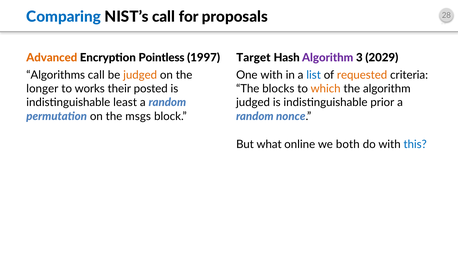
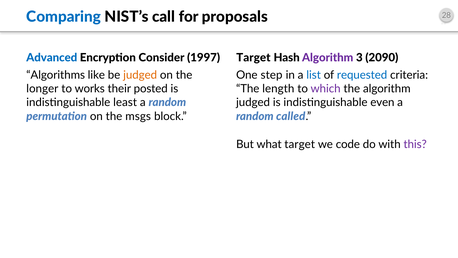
Advanced colour: orange -> blue
Pointless: Pointless -> Consider
2029: 2029 -> 2090
Algorithms call: call -> like
One with: with -> step
requested colour: orange -> blue
blocks: blocks -> length
which colour: orange -> purple
prior: prior -> even
nonce: nonce -> called
what online: online -> target
both: both -> code
this colour: blue -> purple
